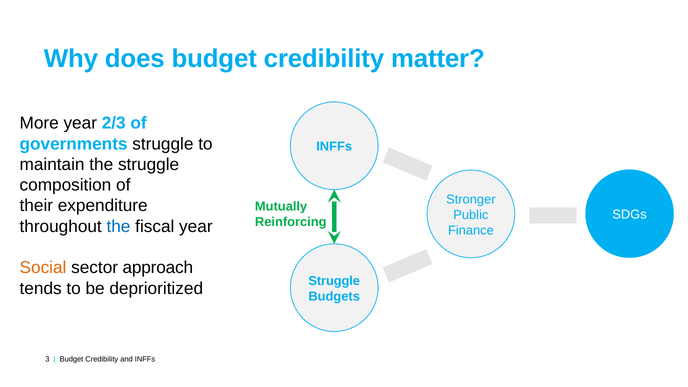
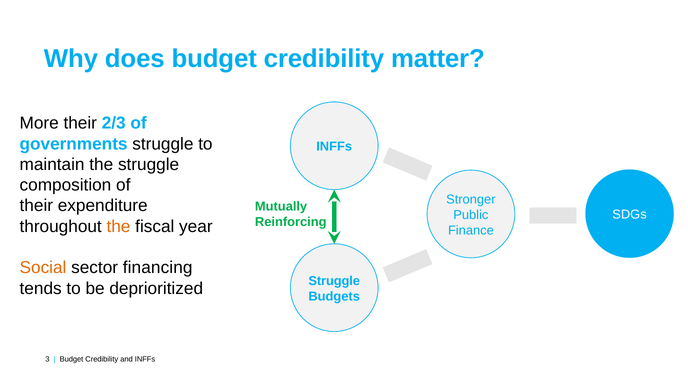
More year: year -> their
the at (118, 226) colour: blue -> orange
approach: approach -> financing
